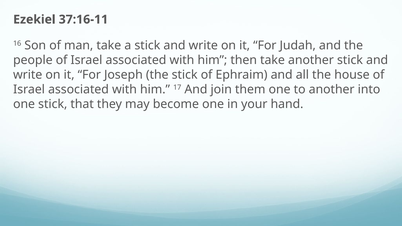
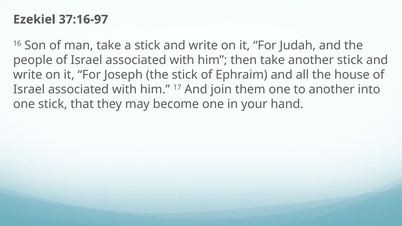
37:16-11: 37:16-11 -> 37:16-97
